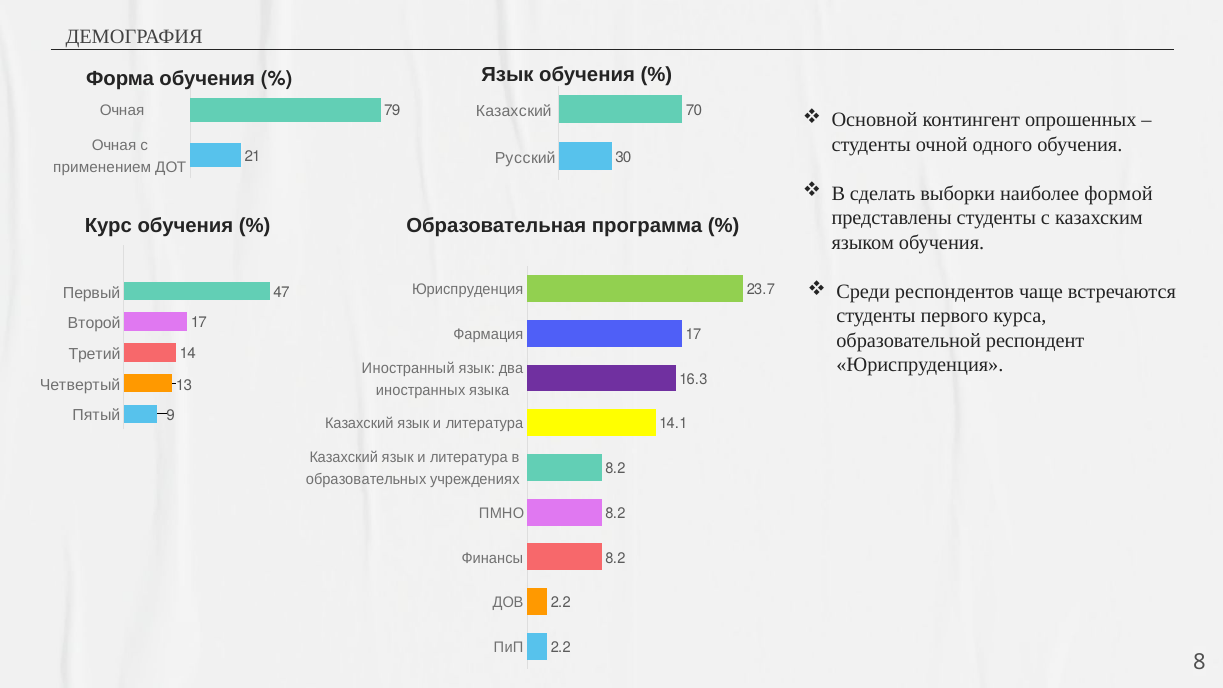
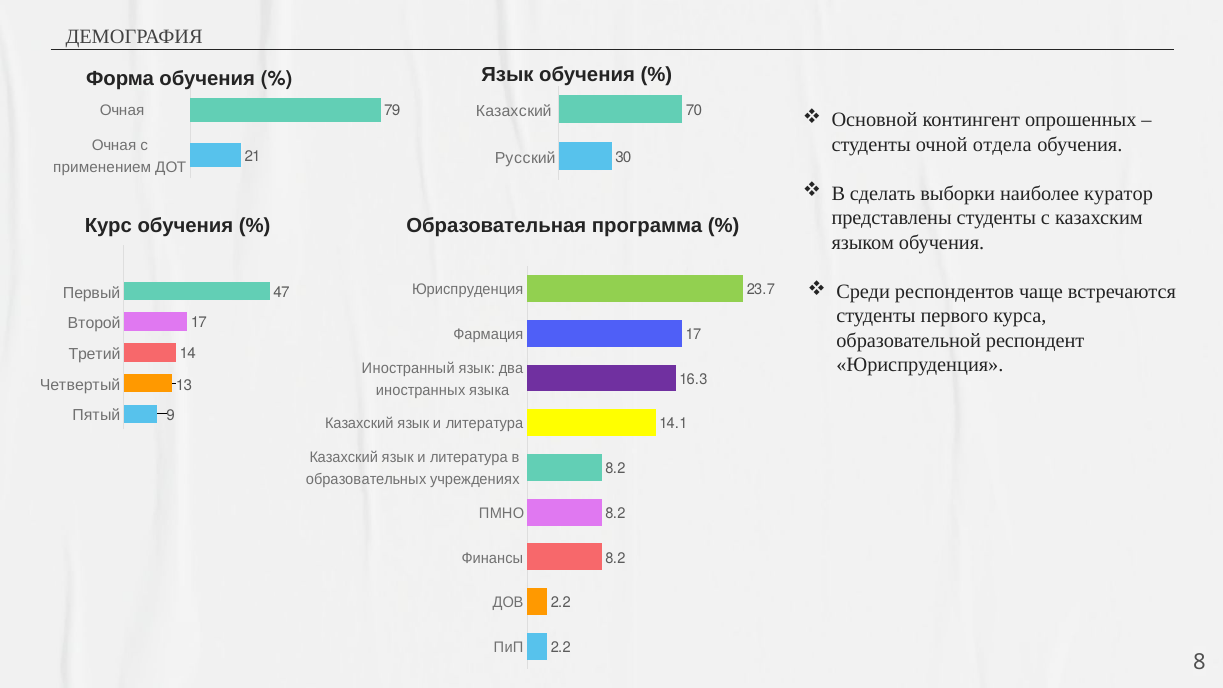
одного: одного -> отдела
формой: формой -> куратор
